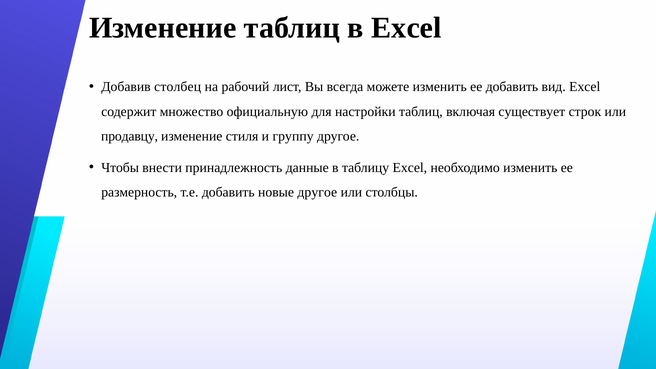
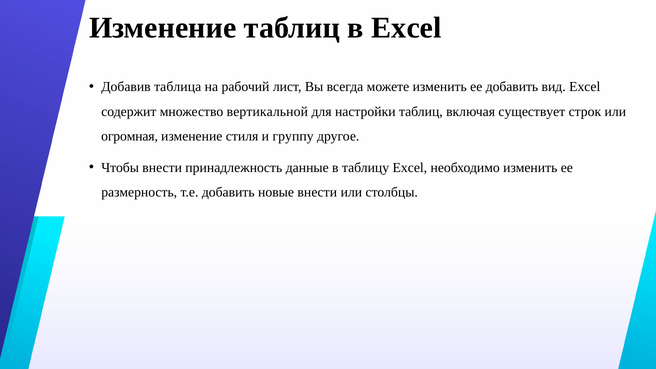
столбец: столбец -> таблица
официальную: официальную -> вертикальной
продавцу: продавцу -> огромная
новые другое: другое -> внести
